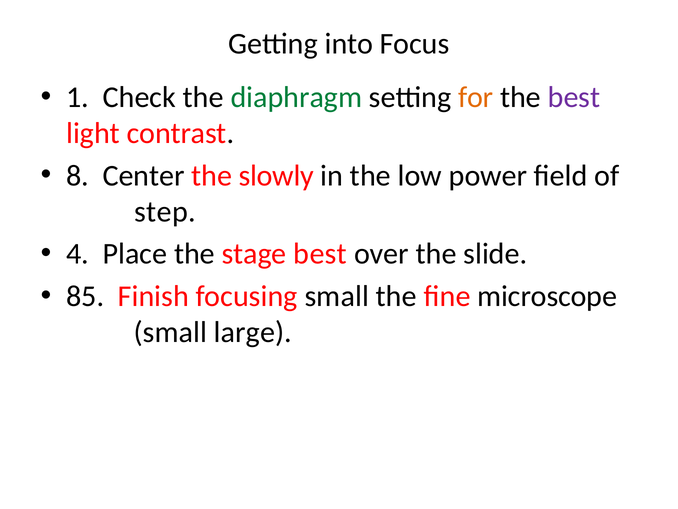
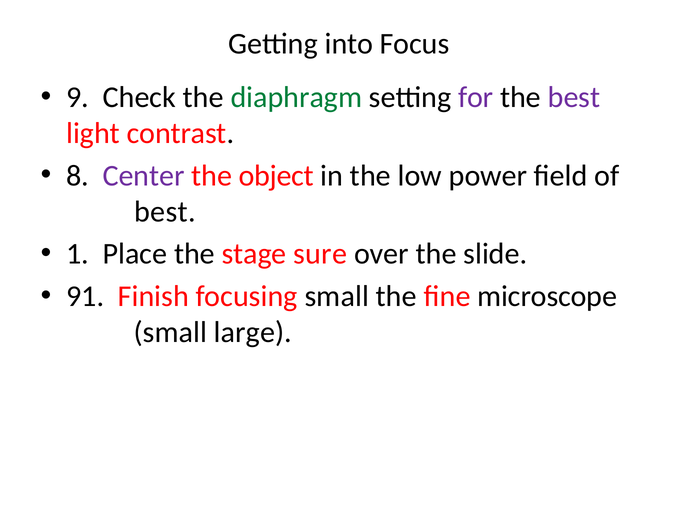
1: 1 -> 9
for colour: orange -> purple
Center colour: black -> purple
slowly: slowly -> object
step at (165, 212): step -> best
4: 4 -> 1
stage best: best -> sure
85: 85 -> 91
